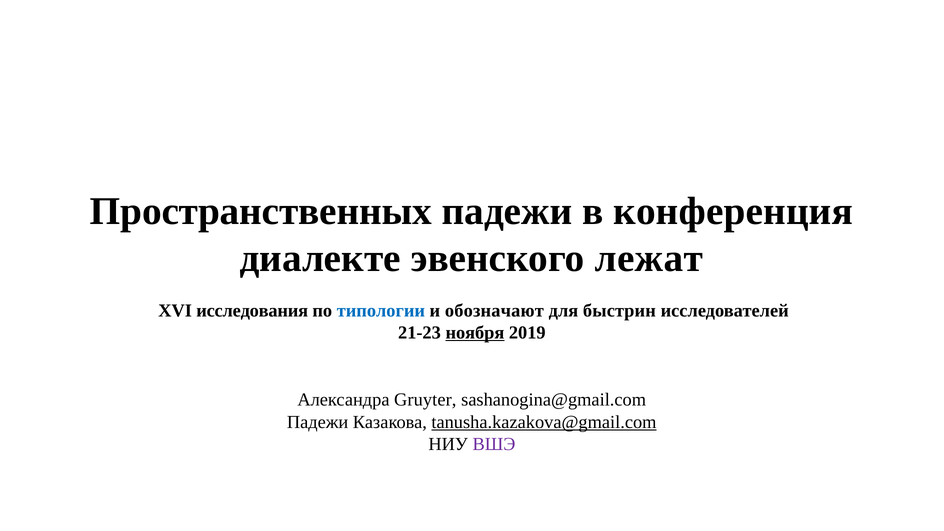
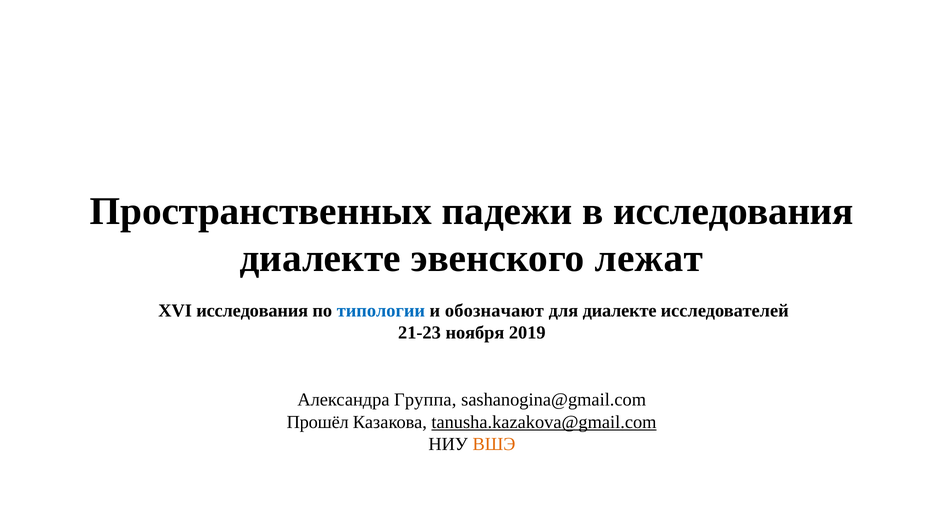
в конференция: конференция -> исследования
для быстрин: быстрин -> диалекте
ноября underline: present -> none
Gruyter: Gruyter -> Группа
Падежи at (318, 422): Падежи -> Прошёл
ВШЭ colour: purple -> orange
